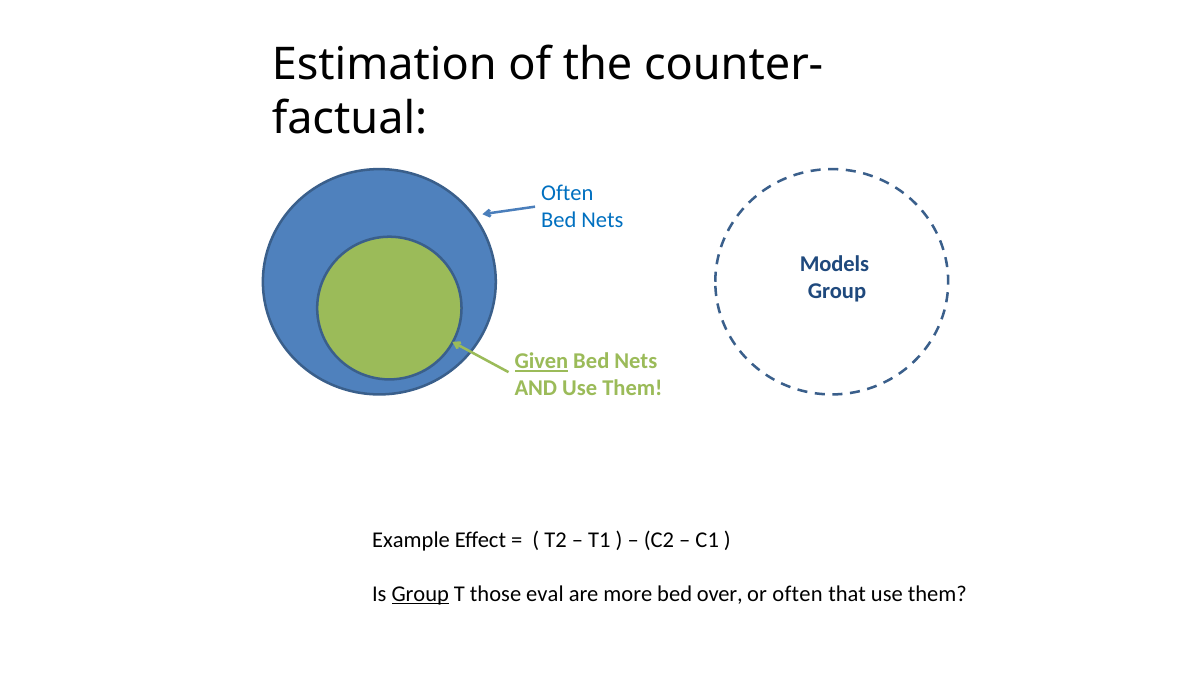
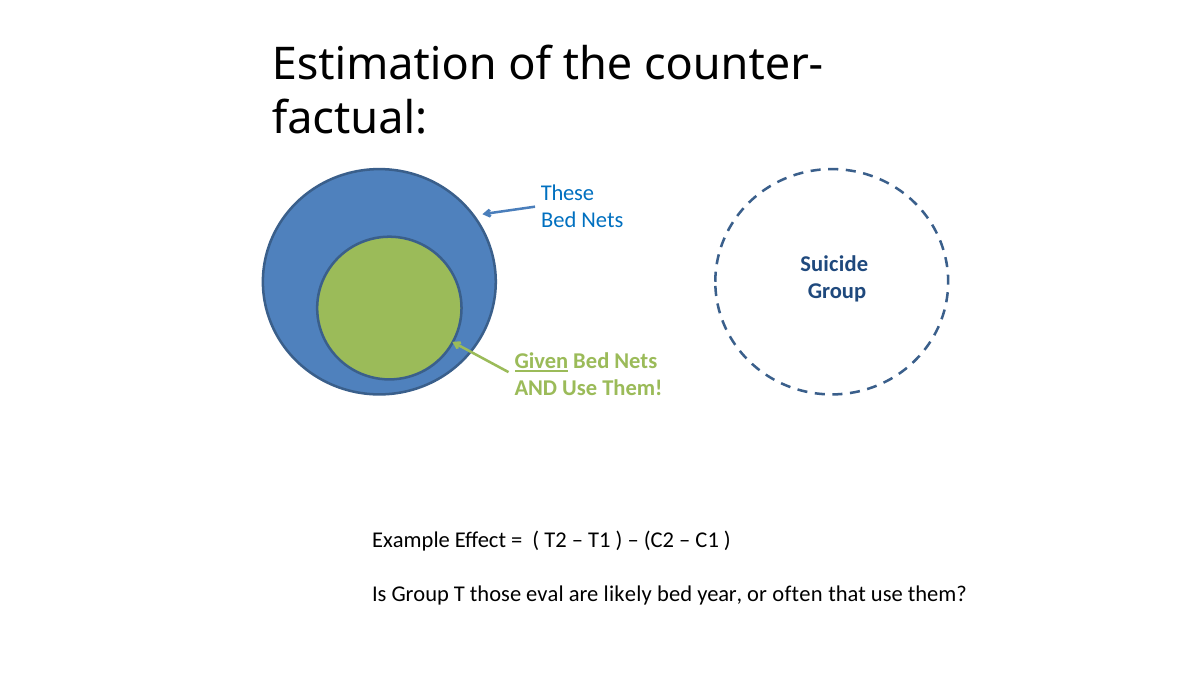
Often at (567, 193): Often -> These
Models: Models -> Suicide
Group at (420, 594) underline: present -> none
more: more -> likely
over: over -> year
